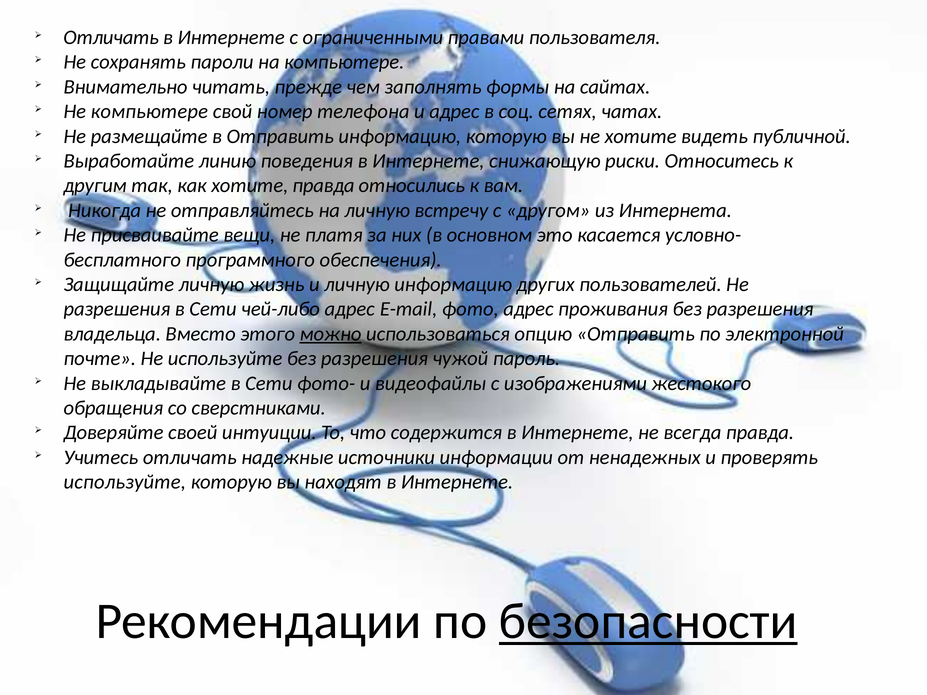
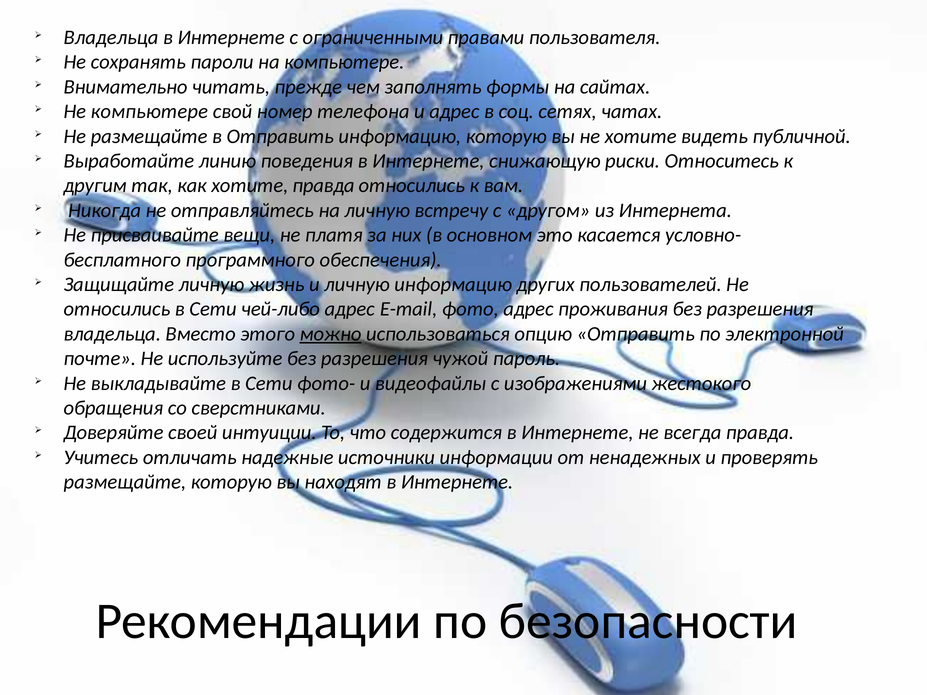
Отличать at (111, 38): Отличать -> Владельца
разрешения at (117, 309): разрешения -> относились
используйте at (125, 482): используйте -> размещайте
безопасности underline: present -> none
